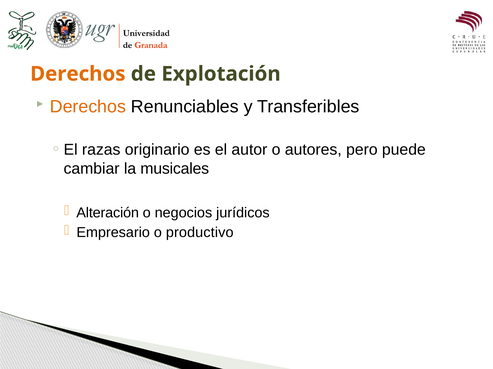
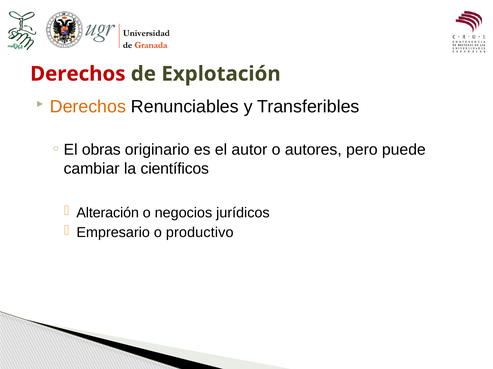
Derechos at (78, 74) colour: orange -> red
razas: razas -> obras
musicales: musicales -> científicos
